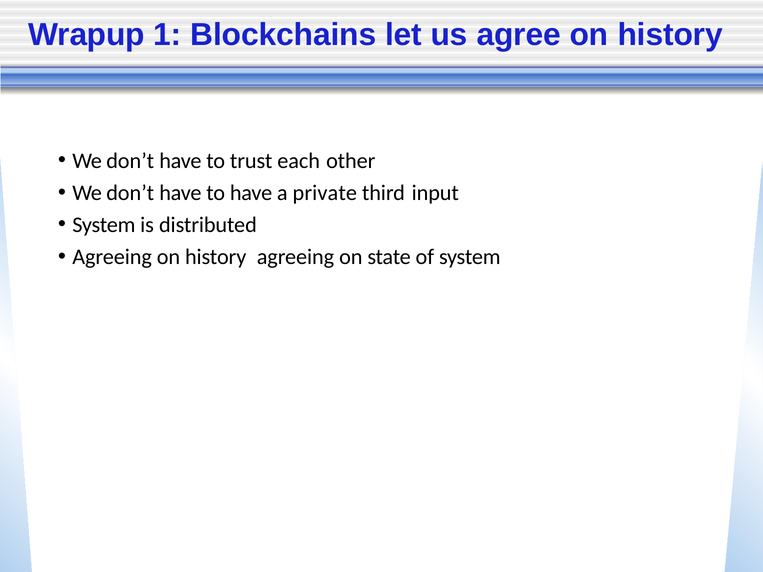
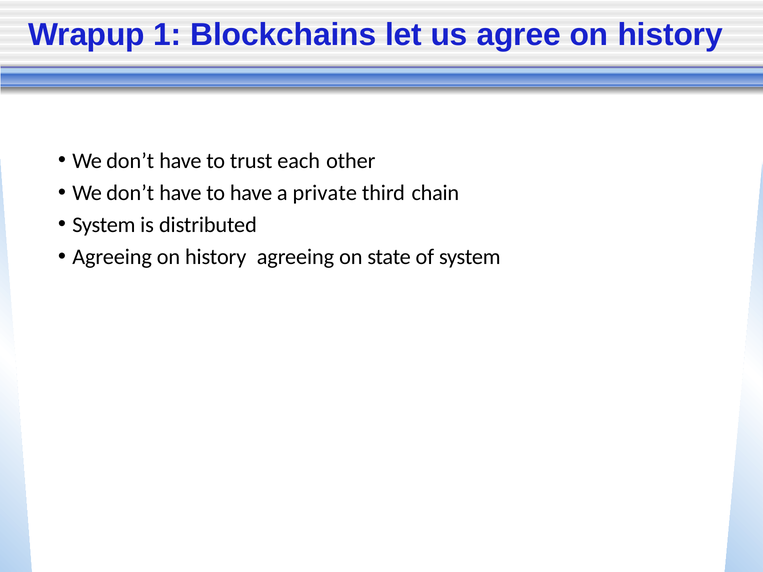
input: input -> chain
